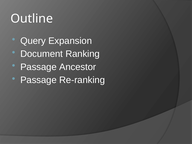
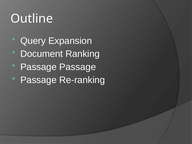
Passage Ancestor: Ancestor -> Passage
